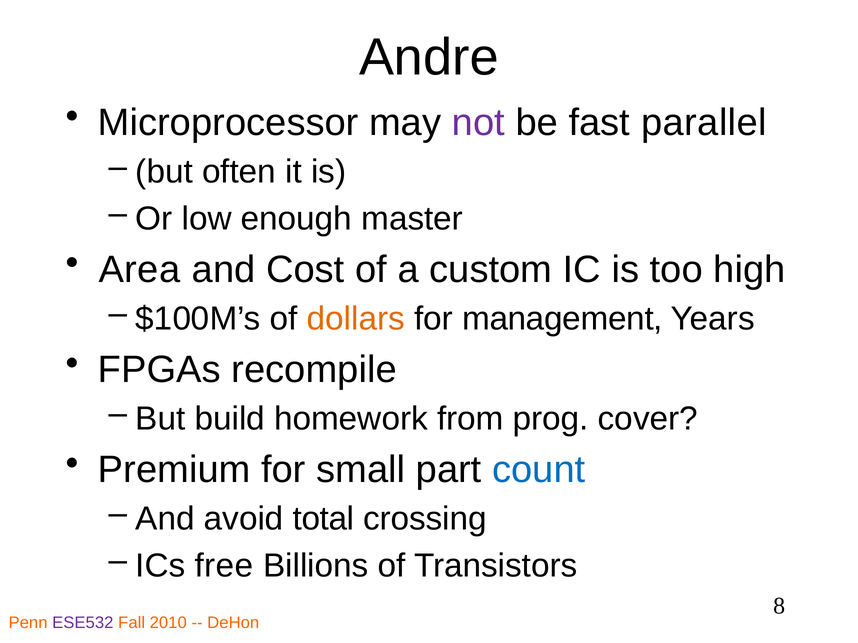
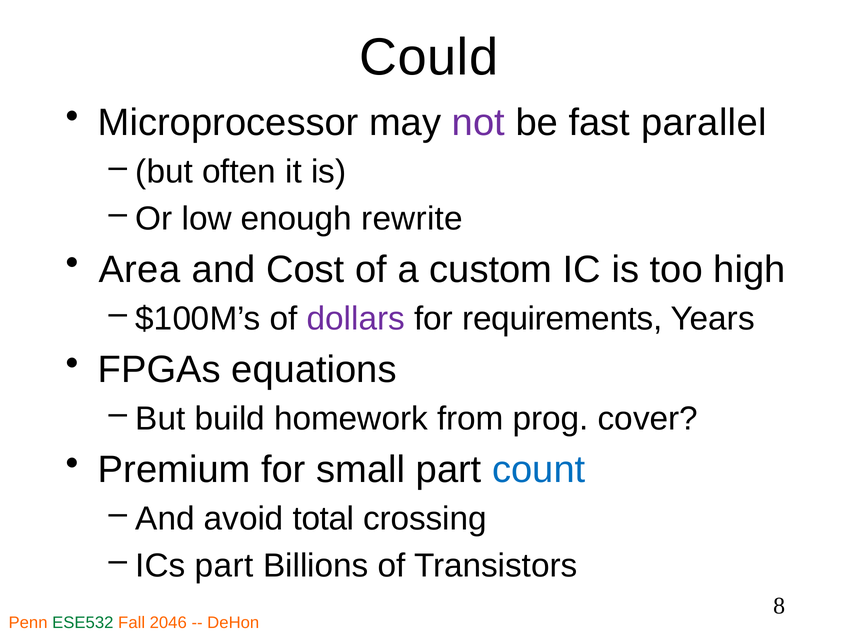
Andre: Andre -> Could
master: master -> rewrite
dollars colour: orange -> purple
management: management -> requirements
recompile: recompile -> equations
ICs free: free -> part
ESE532 colour: purple -> green
2010: 2010 -> 2046
